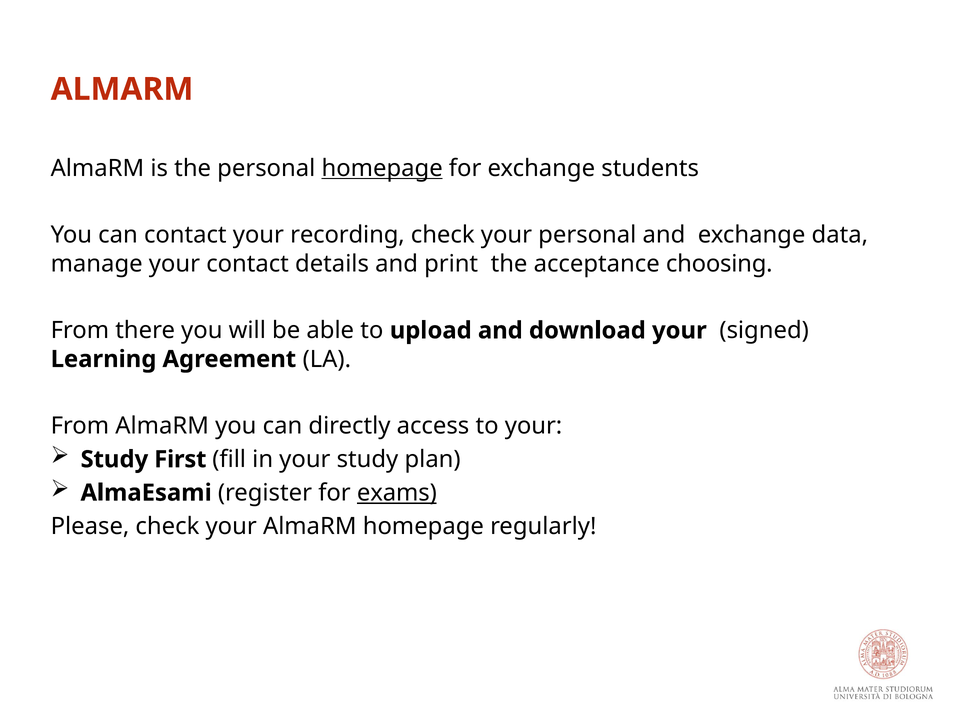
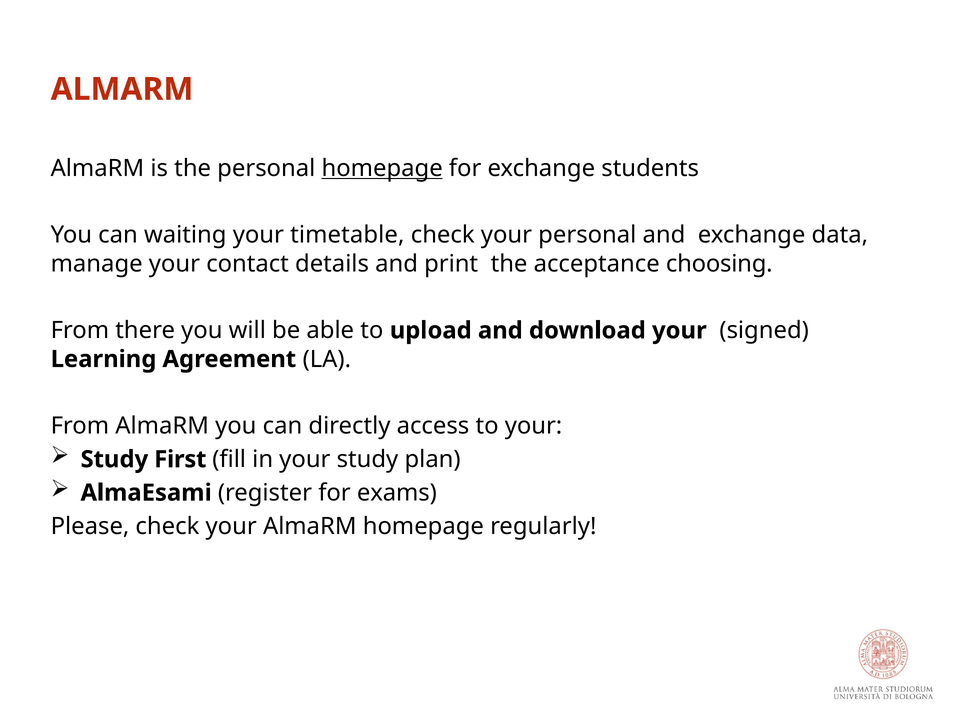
can contact: contact -> waiting
recording: recording -> timetable
exams underline: present -> none
